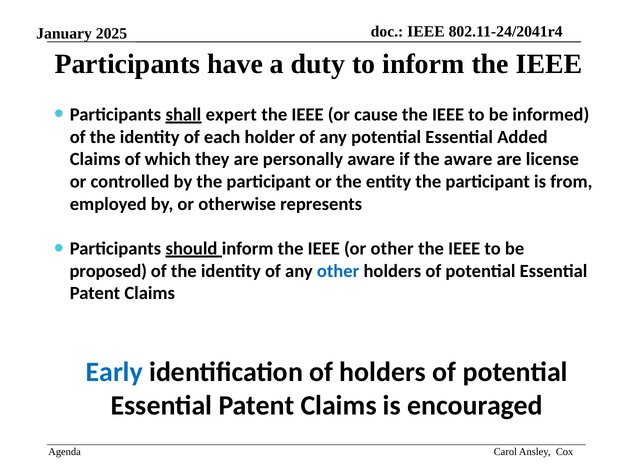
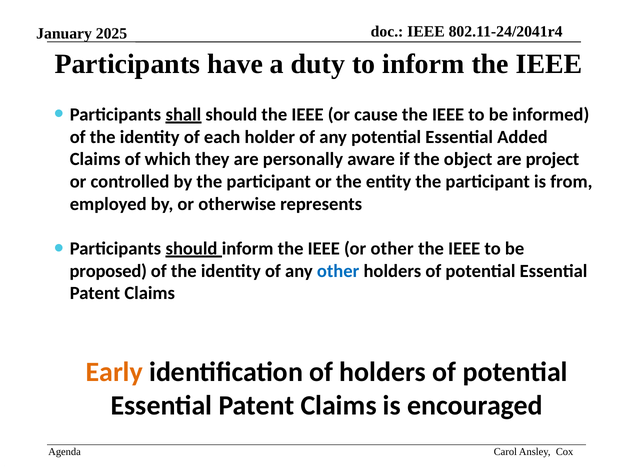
shall expert: expert -> should
the aware: aware -> object
license: license -> project
Early colour: blue -> orange
